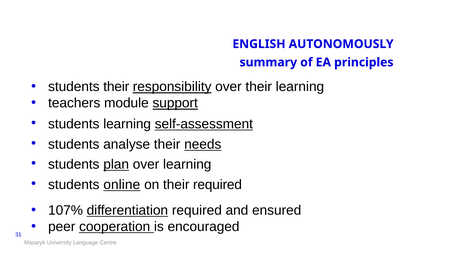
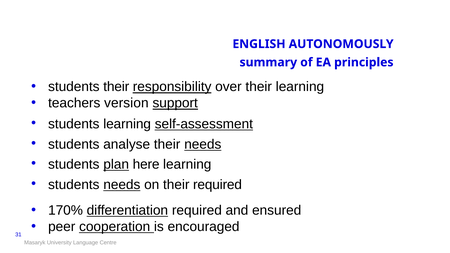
module: module -> version
plan over: over -> here
students online: online -> needs
107%: 107% -> 170%
